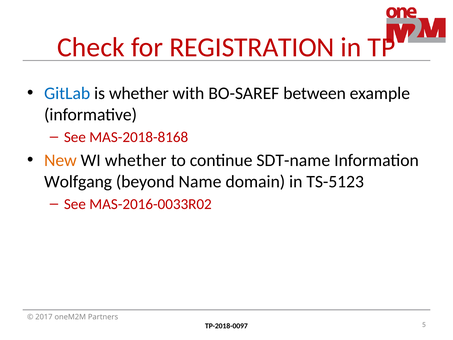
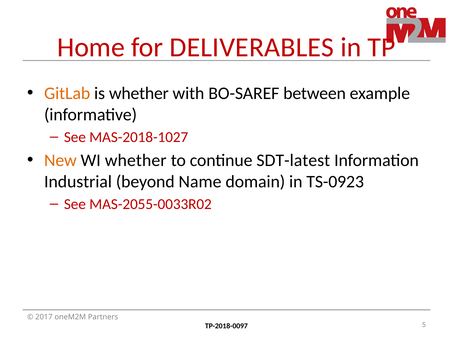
Check: Check -> Home
REGISTRATION: REGISTRATION -> DELIVERABLES
GitLab colour: blue -> orange
MAS-2018-8168: MAS-2018-8168 -> MAS-2018-1027
SDT-name: SDT-name -> SDT-latest
Wolfgang: Wolfgang -> Industrial
TS-5123: TS-5123 -> TS-0923
MAS-2016-0033R02: MAS-2016-0033R02 -> MAS-2055-0033R02
